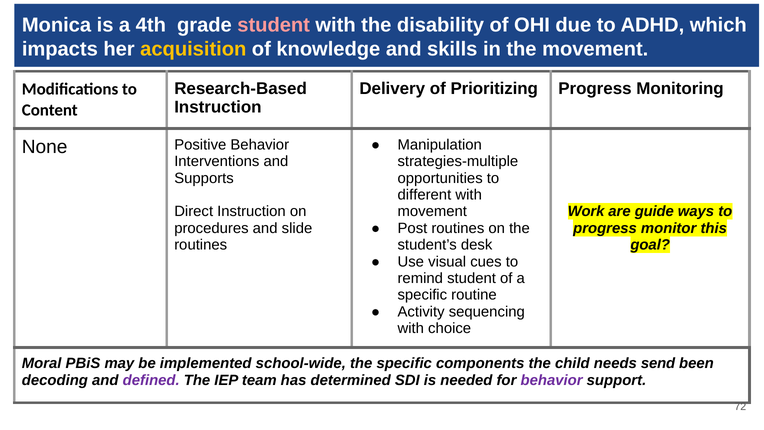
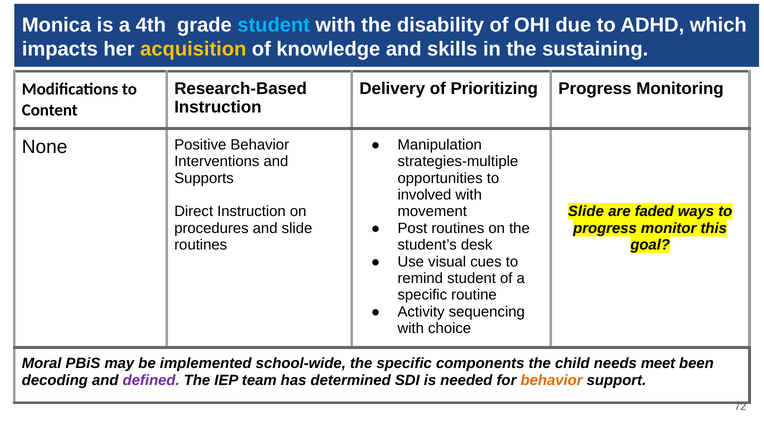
student at (274, 25) colour: pink -> light blue
the movement: movement -> sustaining
different: different -> involved
Work at (586, 211): Work -> Slide
guide: guide -> faded
send: send -> meet
behavior at (552, 380) colour: purple -> orange
